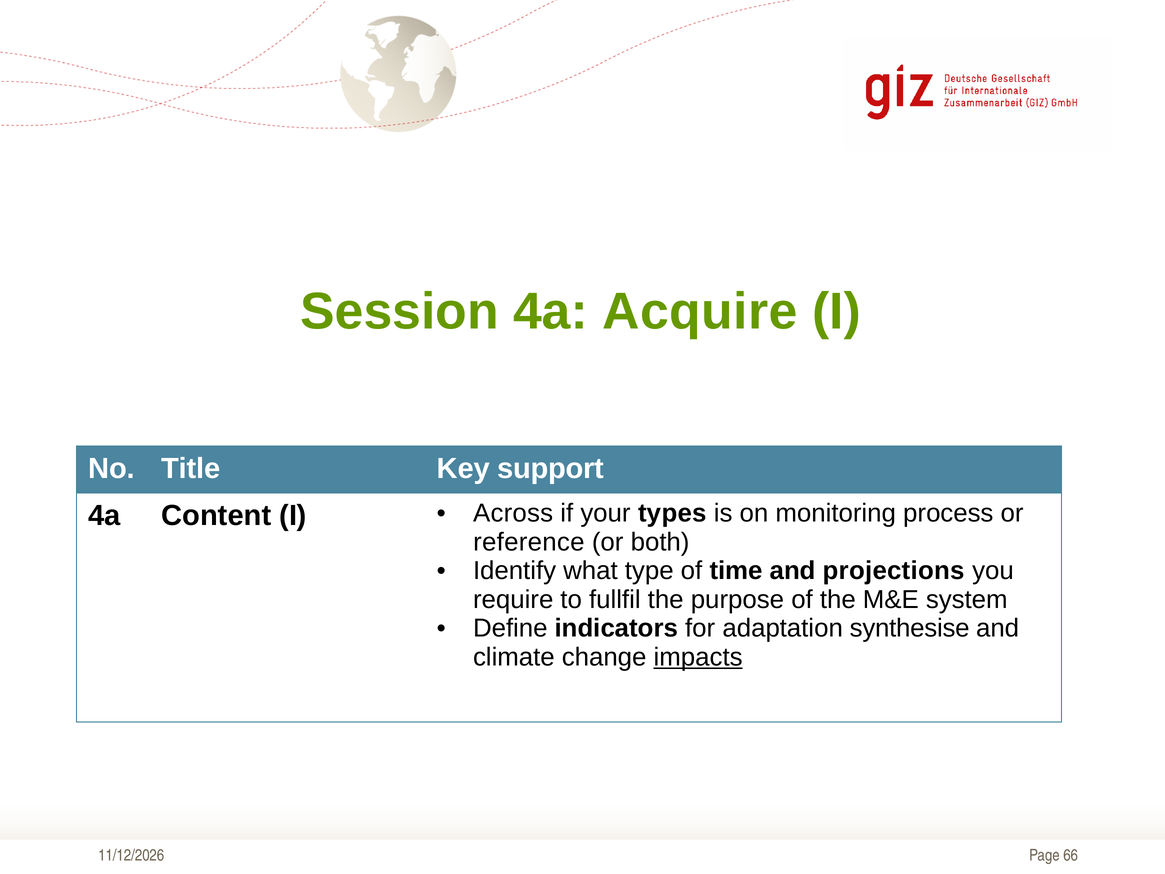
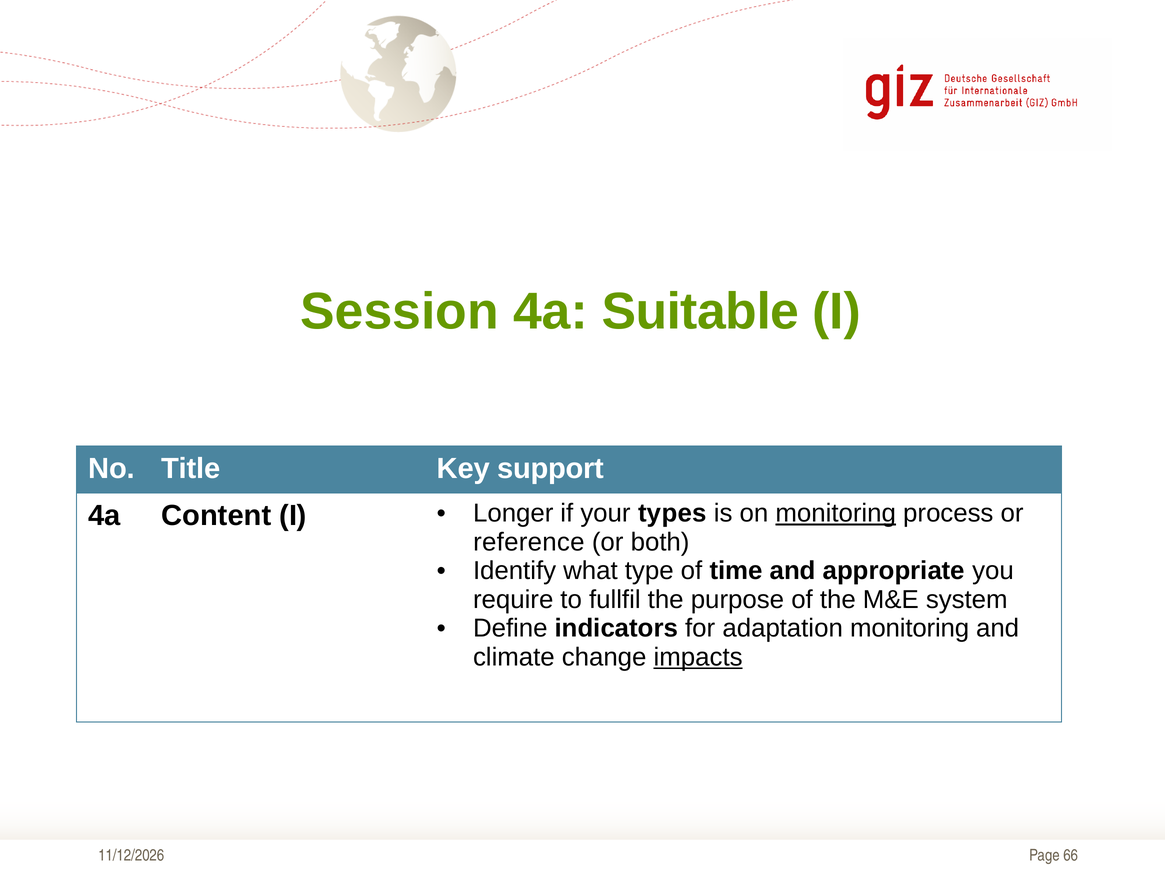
Acquire: Acquire -> Suitable
Across: Across -> Longer
monitoring at (836, 513) underline: none -> present
projections: projections -> appropriate
adaptation synthesise: synthesise -> monitoring
